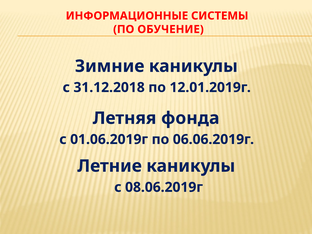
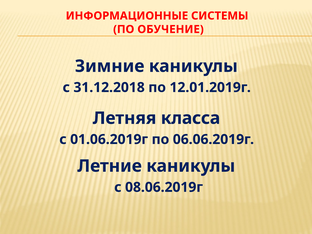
фонда: фонда -> класса
